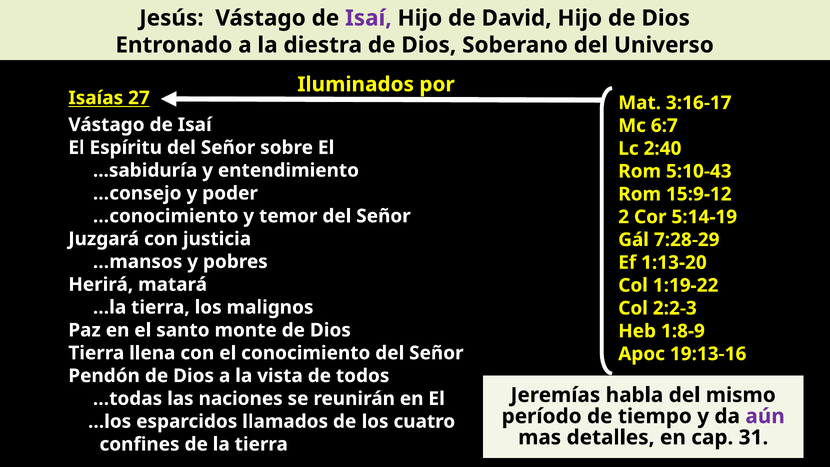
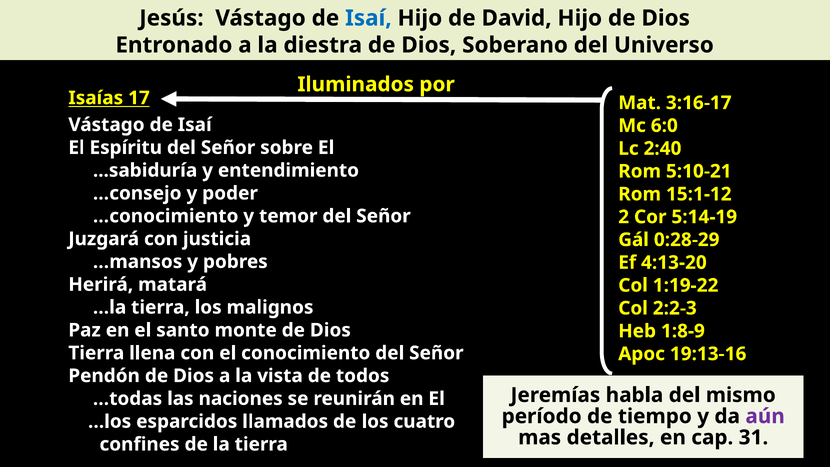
Isaí at (368, 18) colour: purple -> blue
27: 27 -> 17
6:7: 6:7 -> 6:0
5:10-43: 5:10-43 -> 5:10-21
15:9-12: 15:9-12 -> 15:1-12
7:28-29: 7:28-29 -> 0:28-29
1:13-20: 1:13-20 -> 4:13-20
